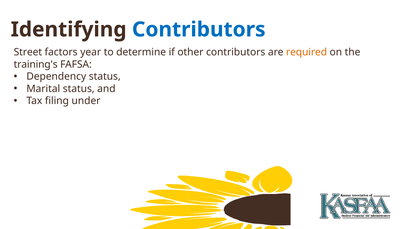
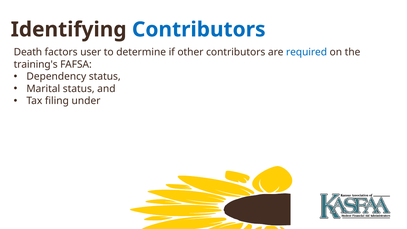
Street: Street -> Death
year: year -> user
required colour: orange -> blue
